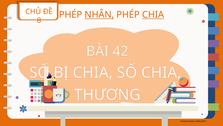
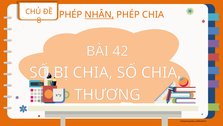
CHIA at (153, 15) underline: present -> none
